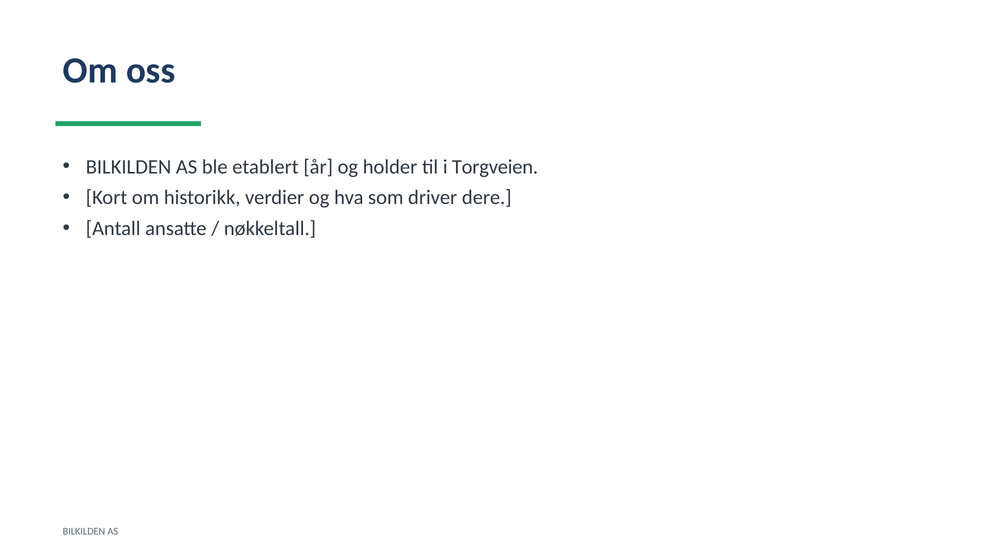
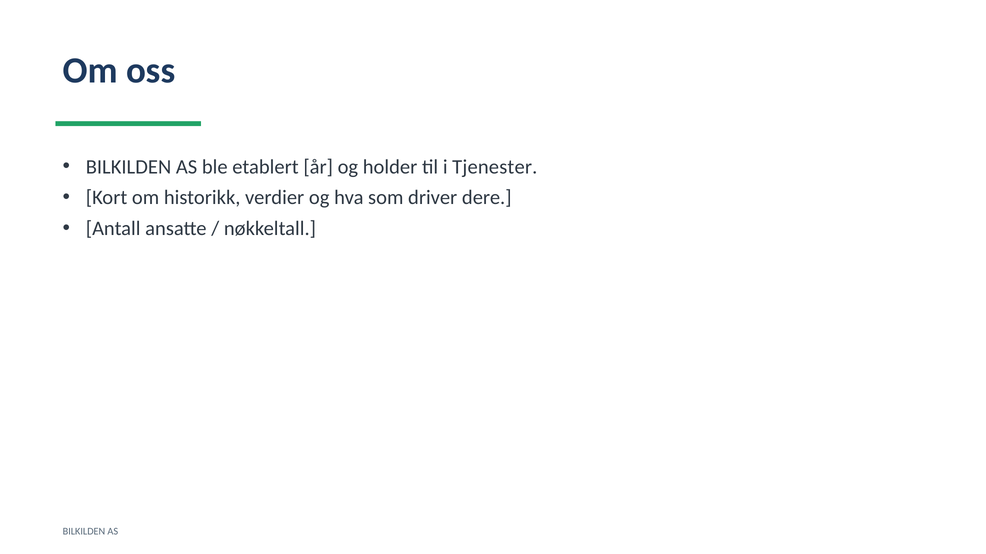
Torgveien: Torgveien -> Tjenester
